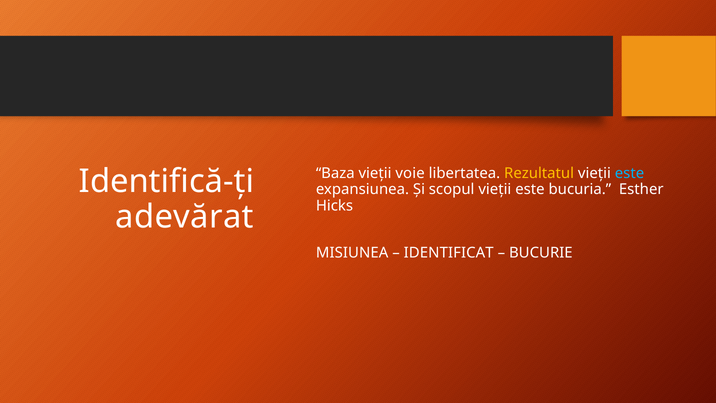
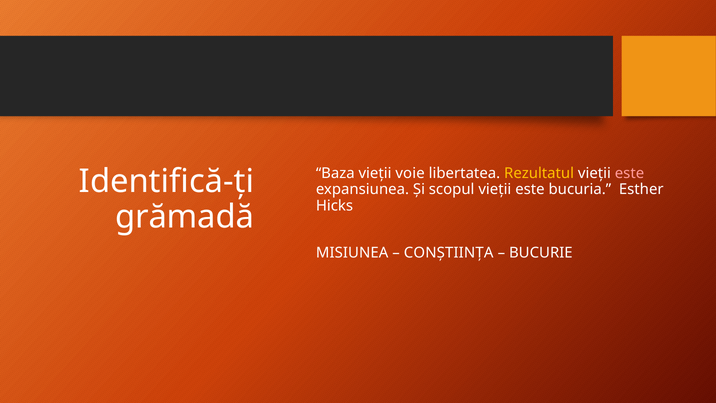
este at (629, 173) colour: light blue -> pink
adevărat: adevărat -> grămadă
IDENTIFICAT: IDENTIFICAT -> CONȘTIINȚA
